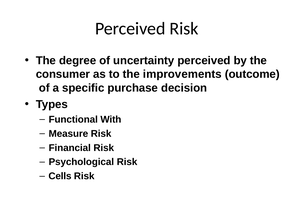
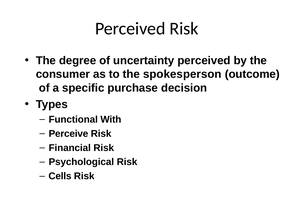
improvements: improvements -> spokesperson
Measure: Measure -> Perceive
